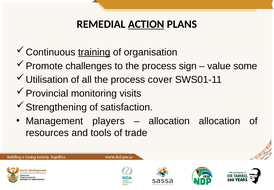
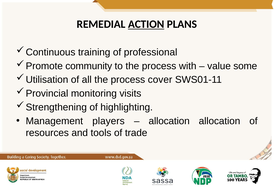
training underline: present -> none
organisation: organisation -> professional
challenges: challenges -> community
sign: sign -> with
satisfaction: satisfaction -> highlighting
